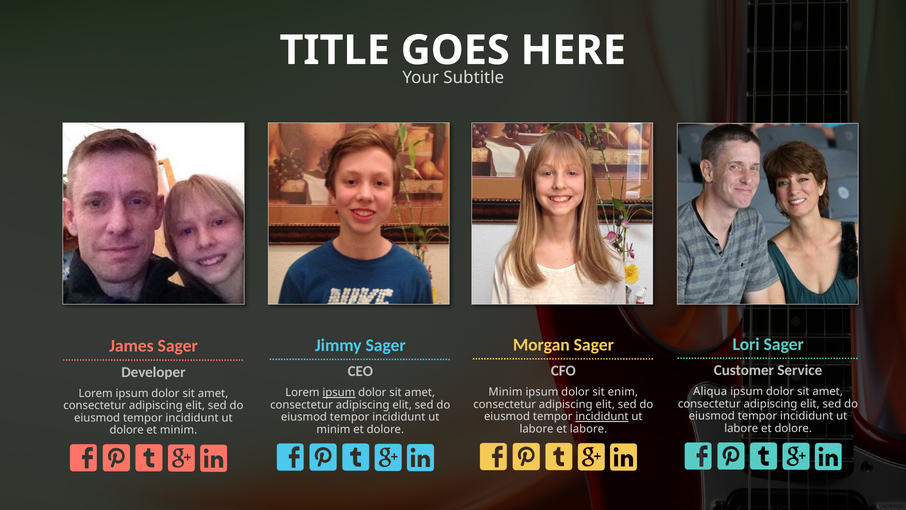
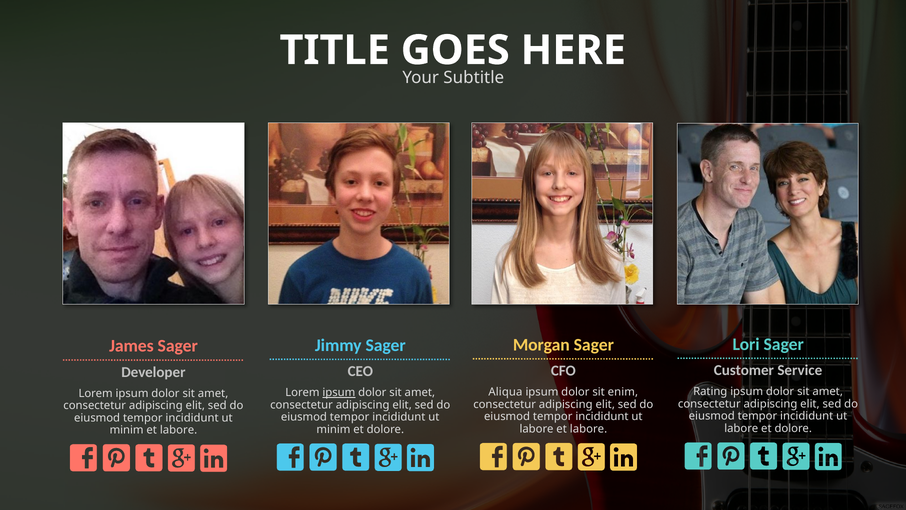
Aliqua: Aliqua -> Rating
Minim at (505, 392): Minim -> Aliqua
incididunt at (602, 416) underline: present -> none
dolore at (127, 430): dolore -> minim
minim at (179, 430): minim -> labore
